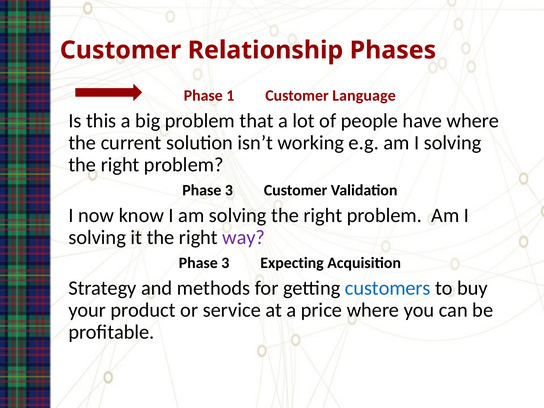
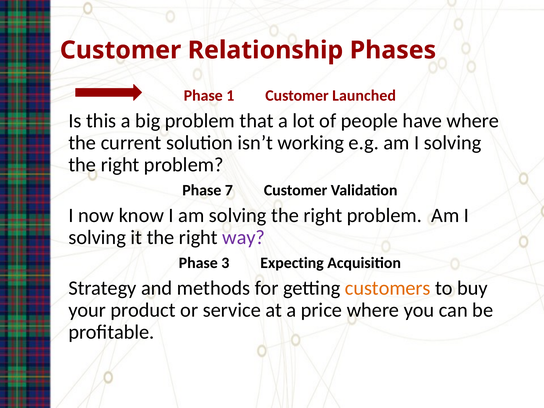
Language: Language -> Launched
3 at (229, 190): 3 -> 7
customers colour: blue -> orange
